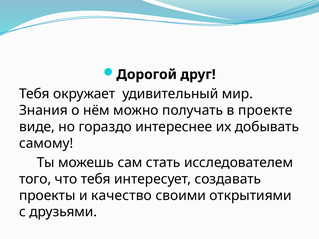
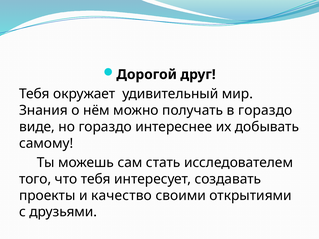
в проекте: проекте -> гораздо
